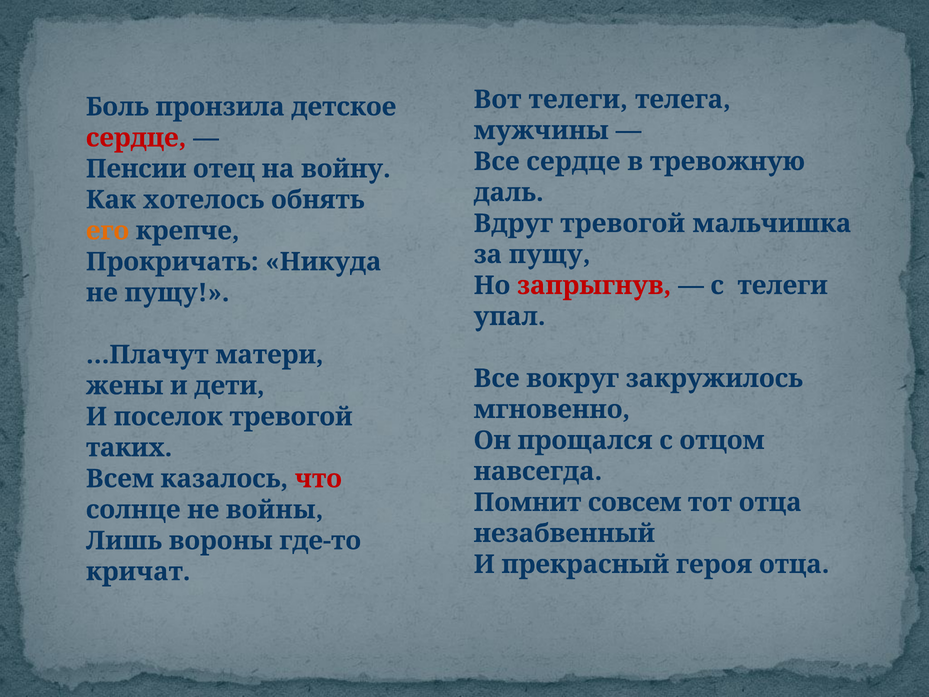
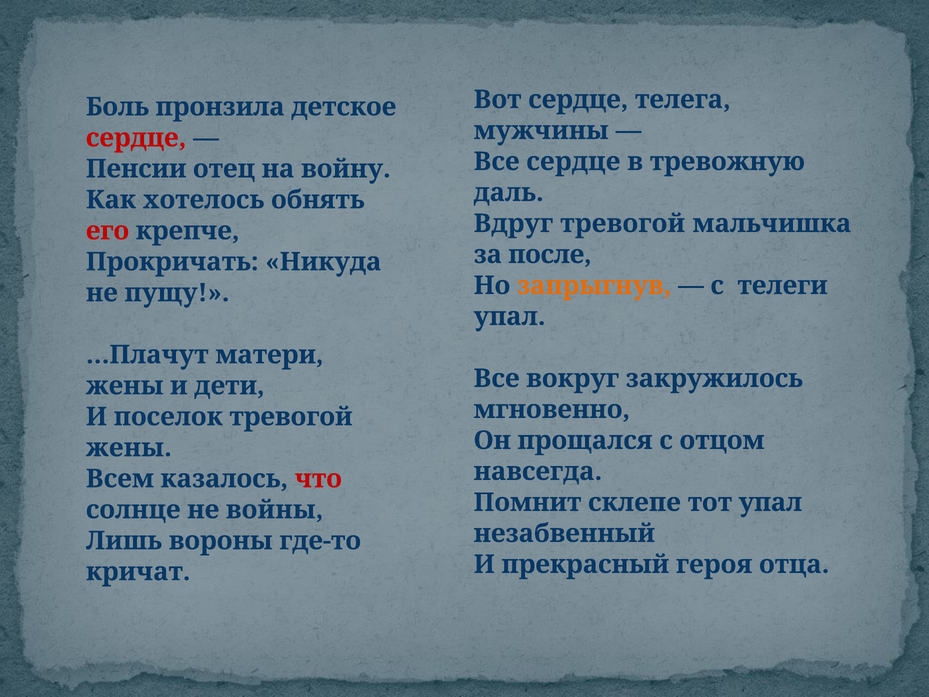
Вот телеги: телеги -> сердце
его colour: orange -> red
за пущу: пущу -> после
запрыгнув colour: red -> orange
таких at (129, 448): таких -> жены
совсем: совсем -> склепе
тот отца: отца -> упал
